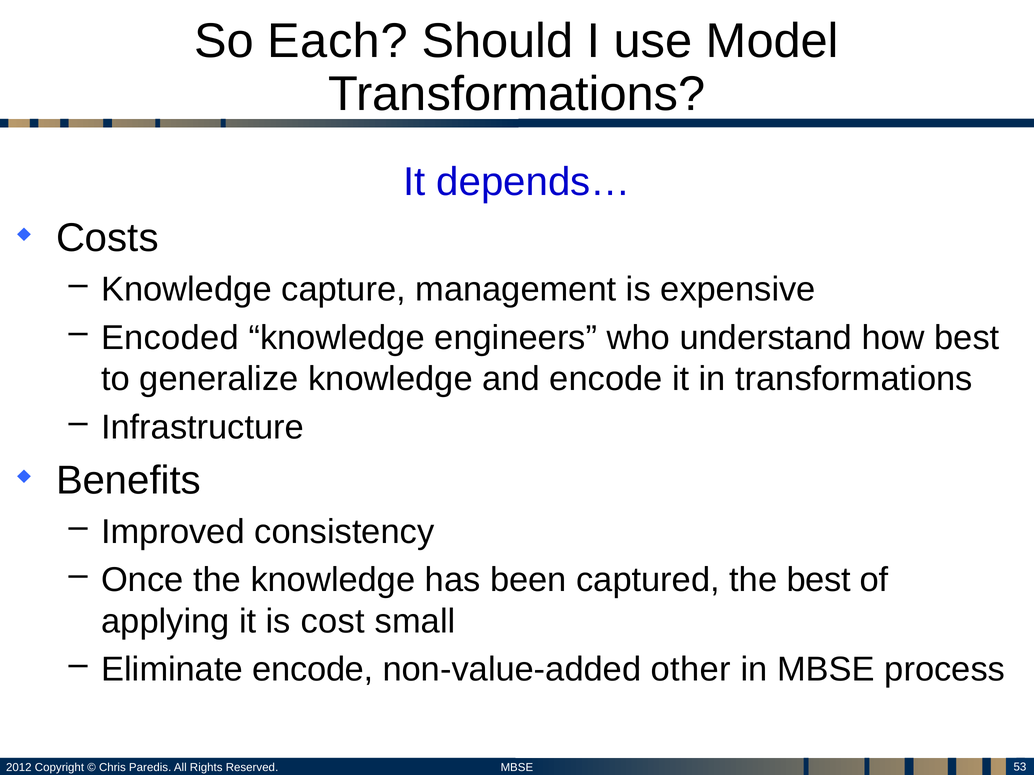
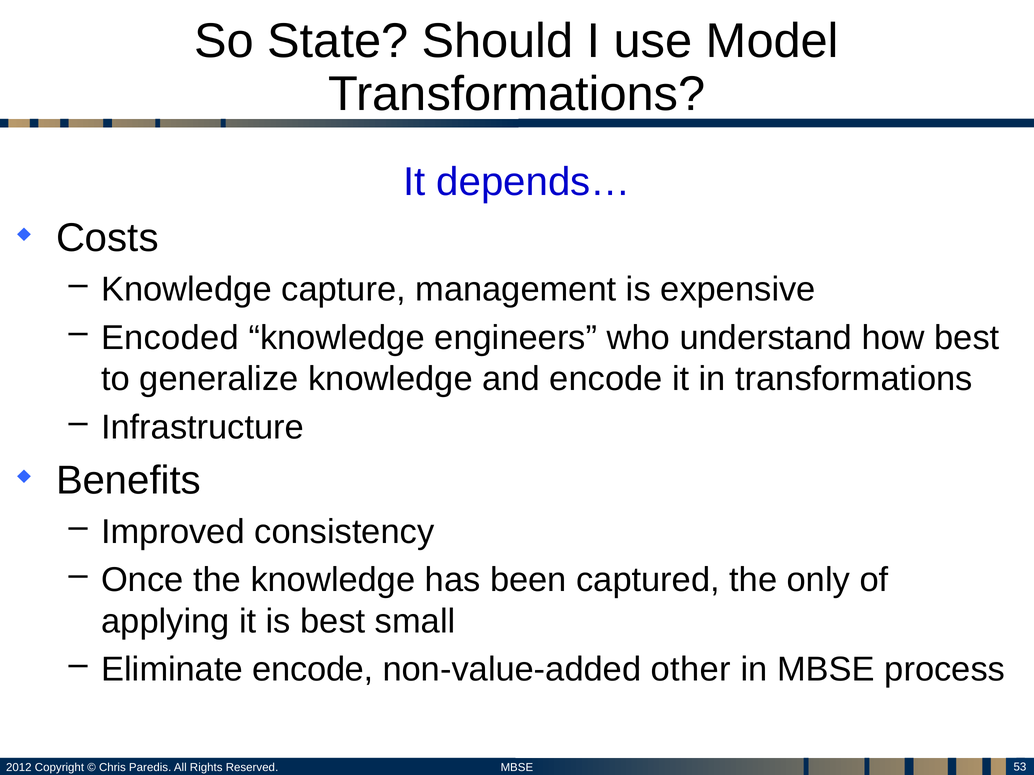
Each: Each -> State
the best: best -> only
is cost: cost -> best
